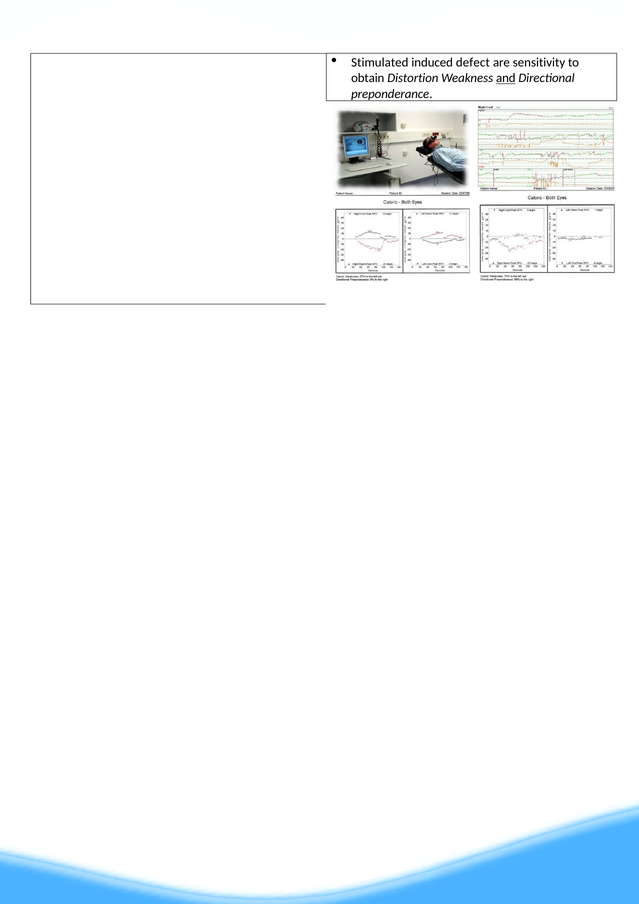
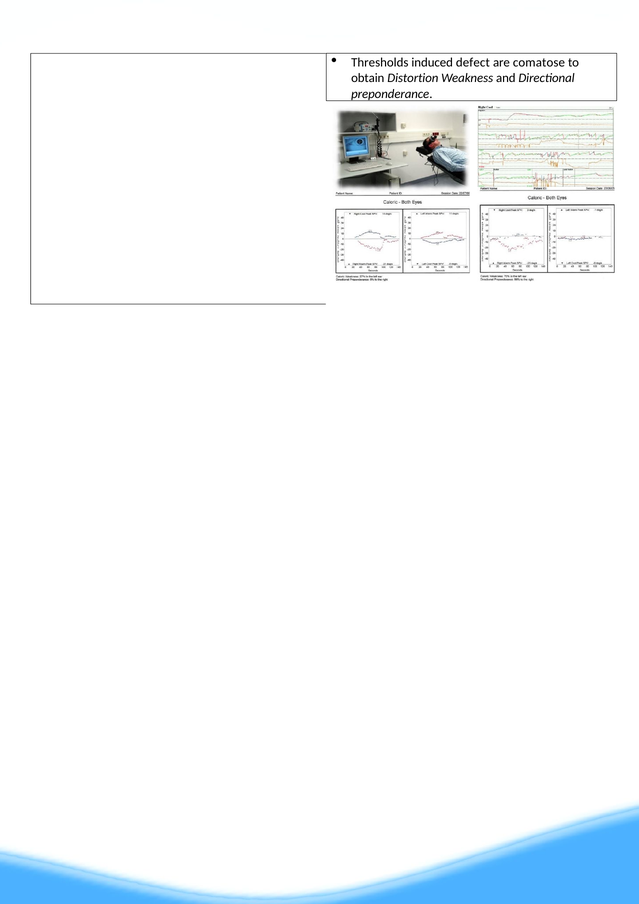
Stimulated: Stimulated -> Thresholds
sensitivity: sensitivity -> comatose
and underline: present -> none
